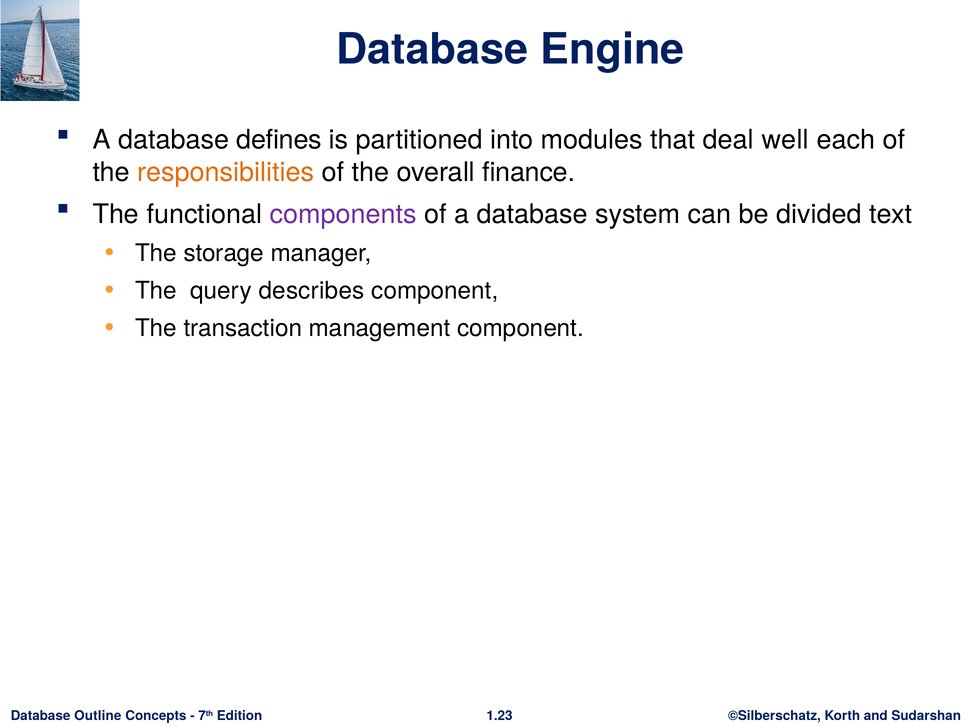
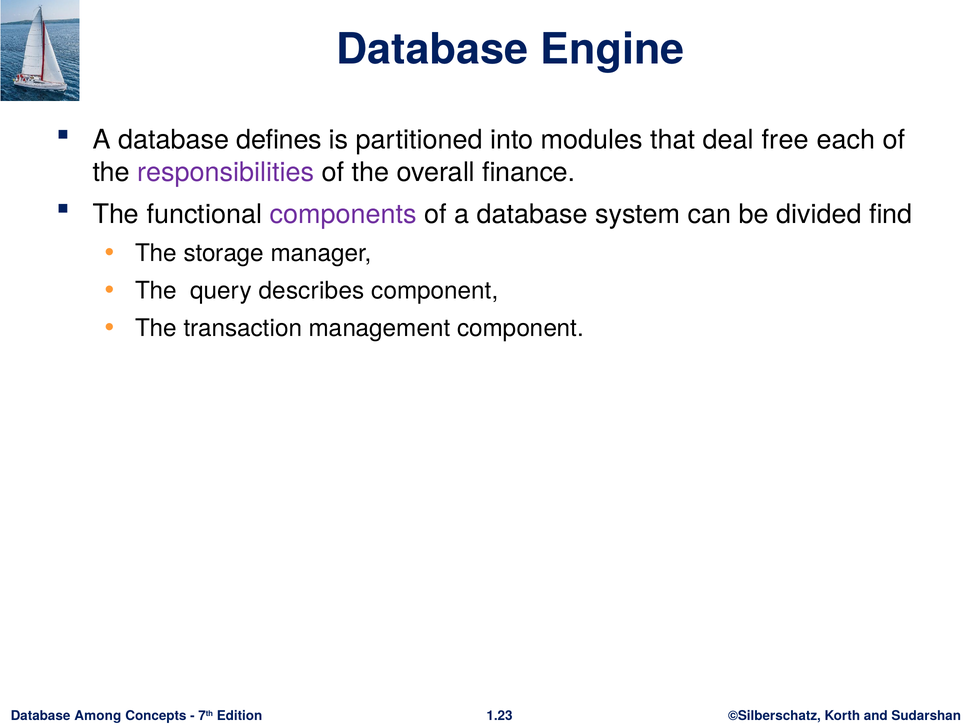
well: well -> free
responsibilities colour: orange -> purple
text: text -> find
Outline: Outline -> Among
